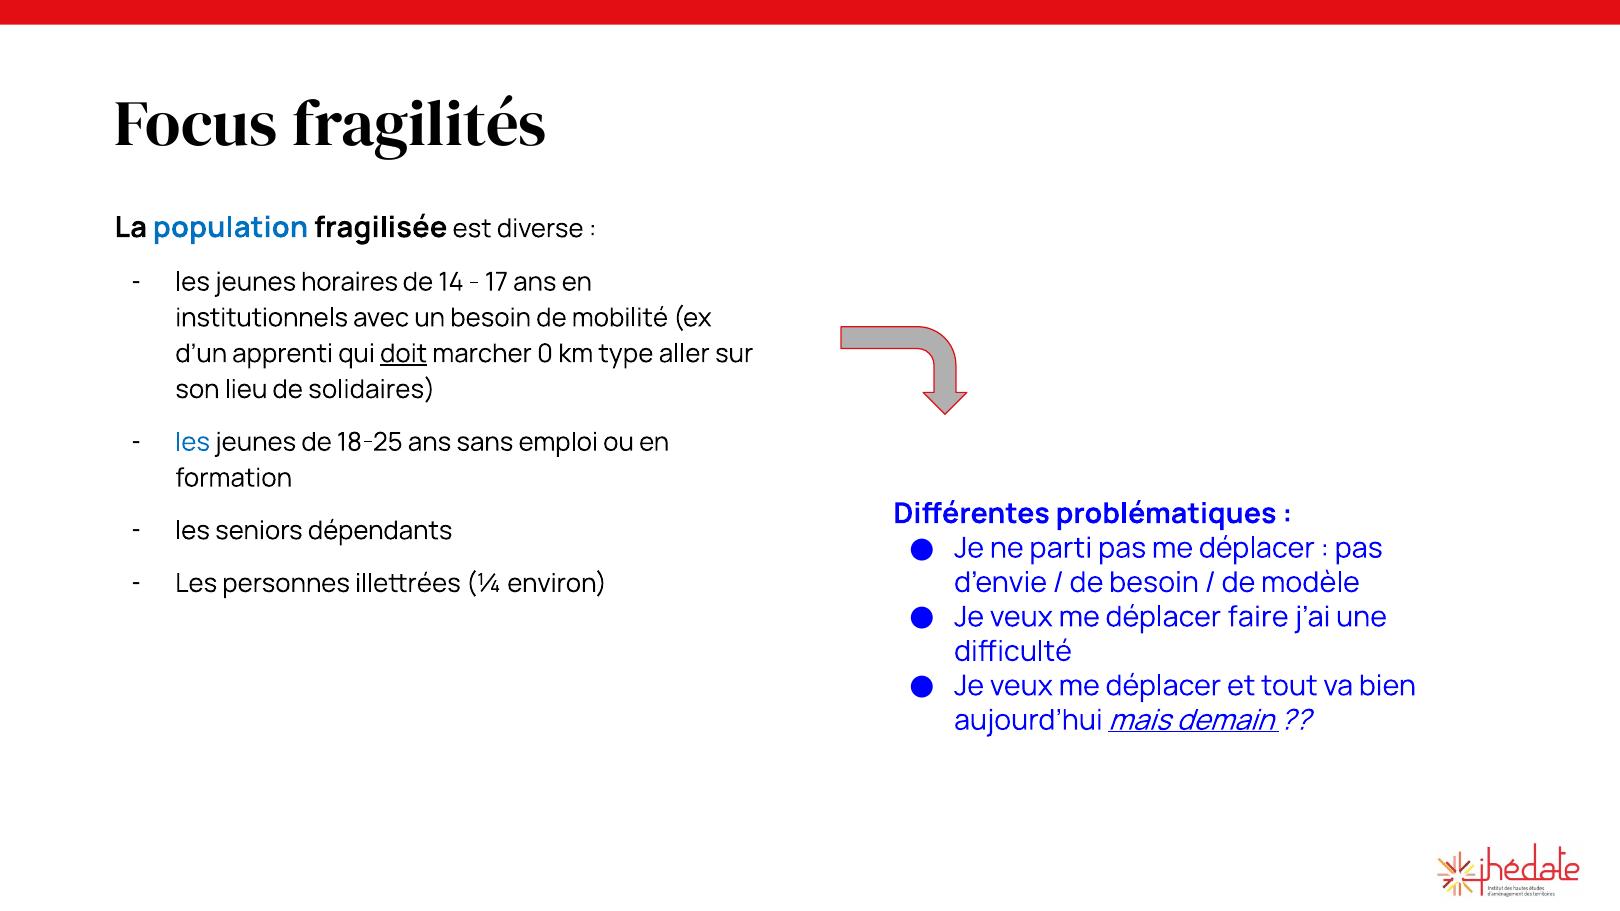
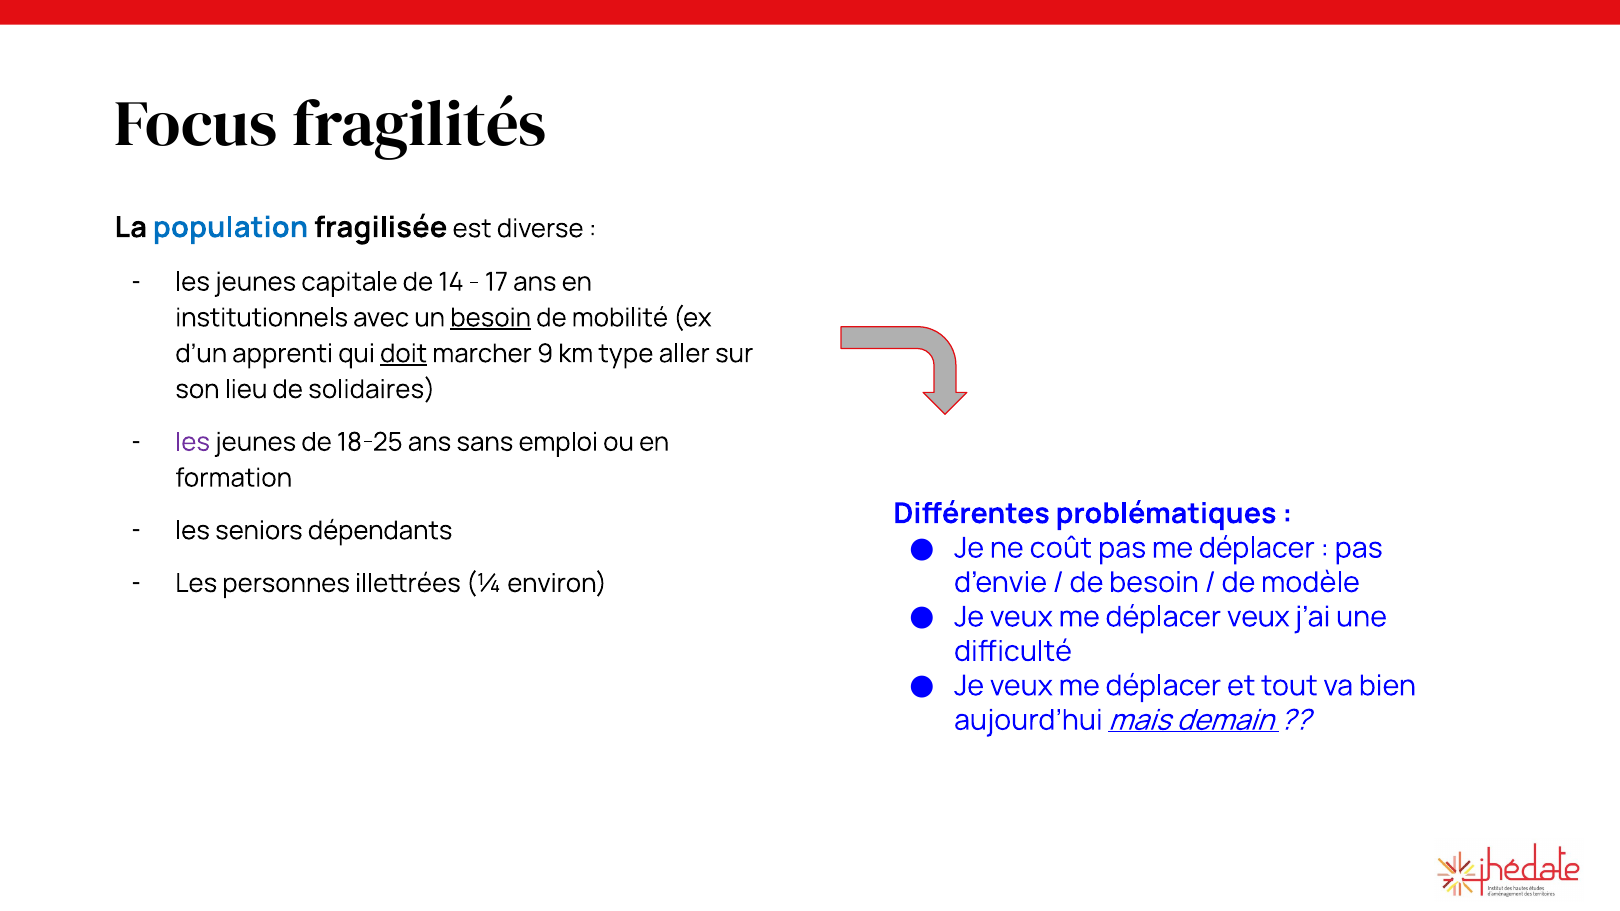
horaires: horaires -> capitale
besoin at (491, 318) underline: none -> present
0: 0 -> 9
les at (193, 442) colour: blue -> purple
parti: parti -> coût
déplacer faire: faire -> veux
